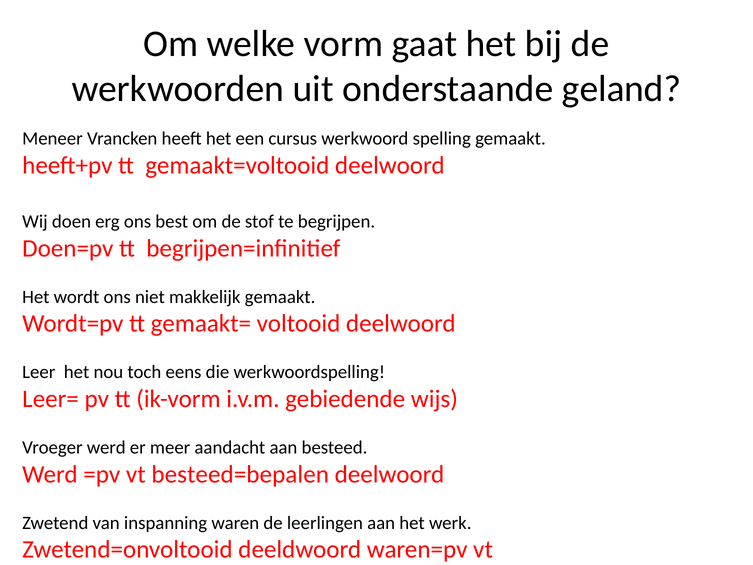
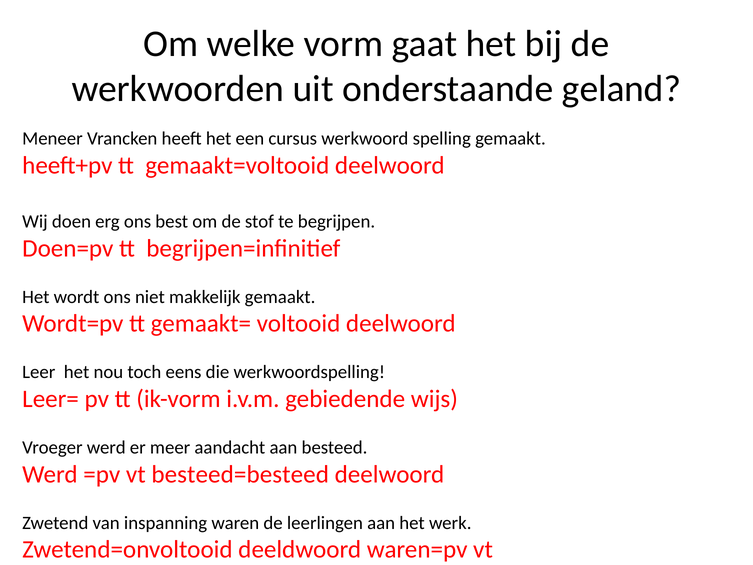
besteed=bepalen: besteed=bepalen -> besteed=besteed
